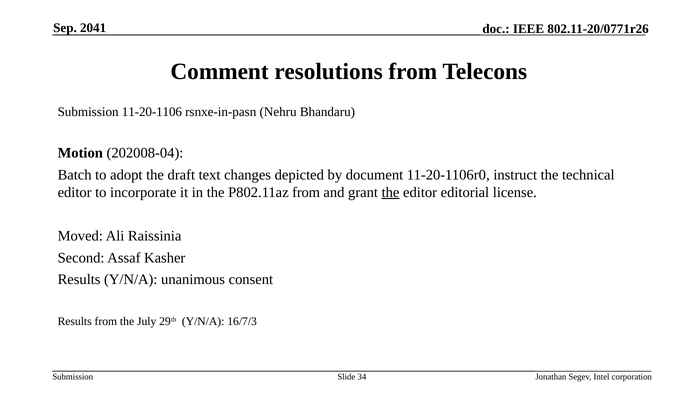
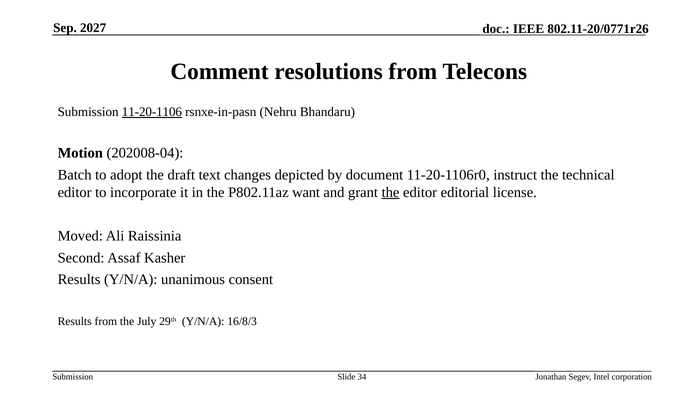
2041: 2041 -> 2027
11-20-1106 underline: none -> present
P802.11az from: from -> want
16/7/3: 16/7/3 -> 16/8/3
